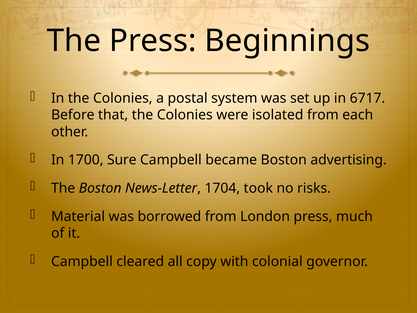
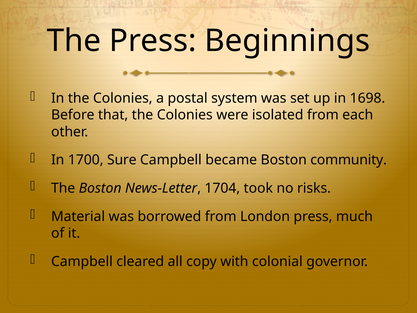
6717: 6717 -> 1698
advertising: advertising -> community
